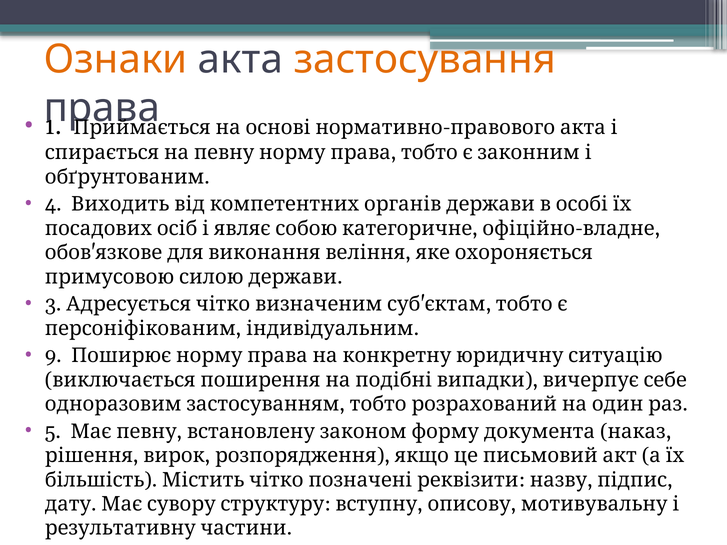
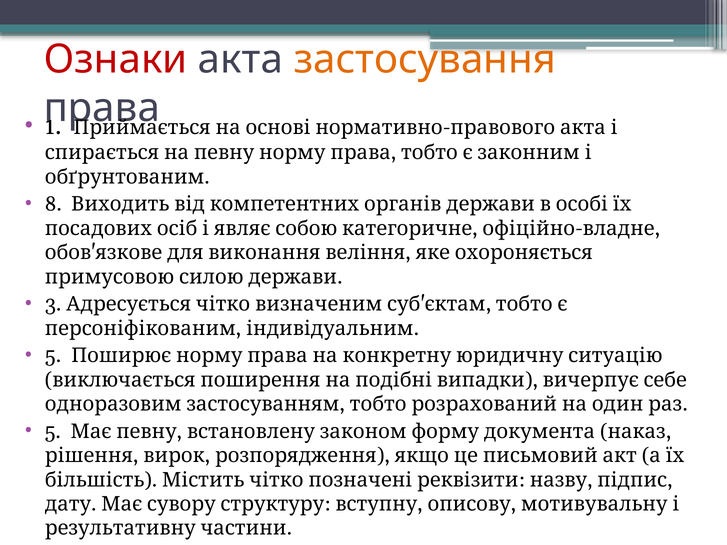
Ознаки colour: orange -> red
4: 4 -> 8
9 at (53, 356): 9 -> 5
